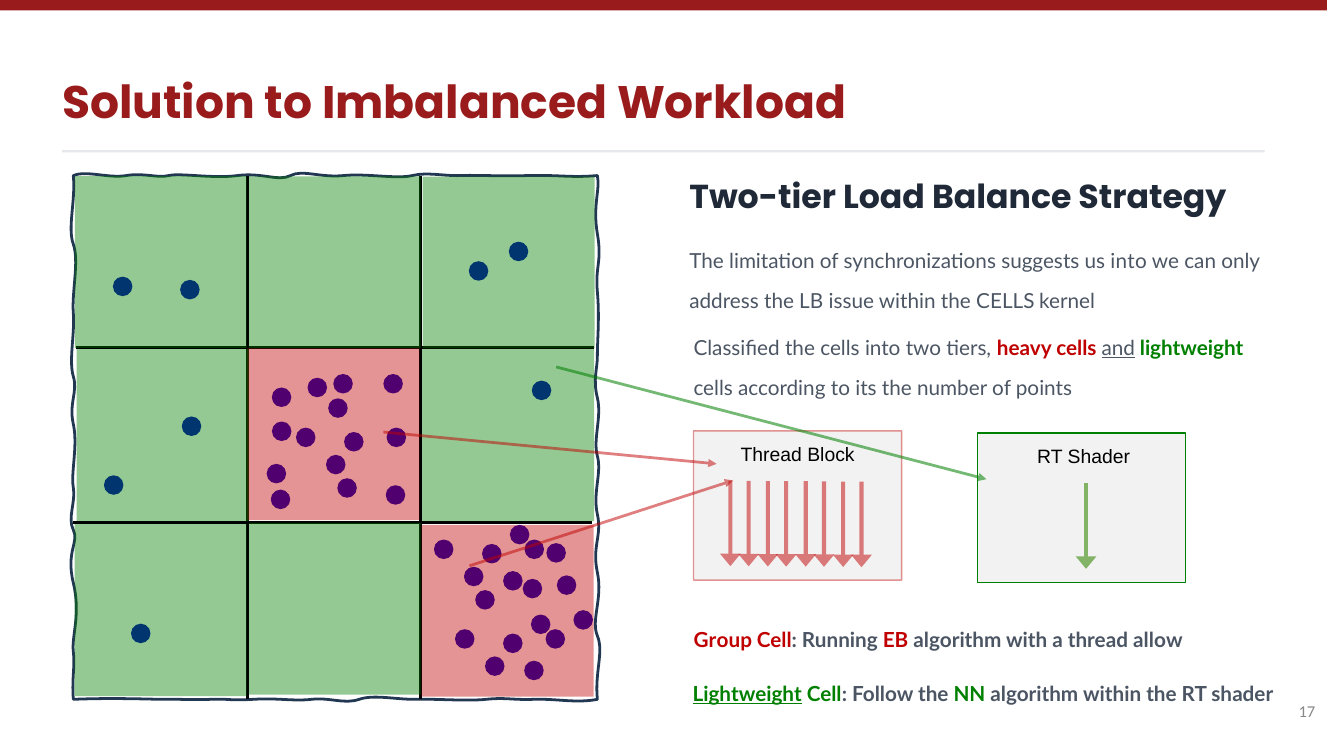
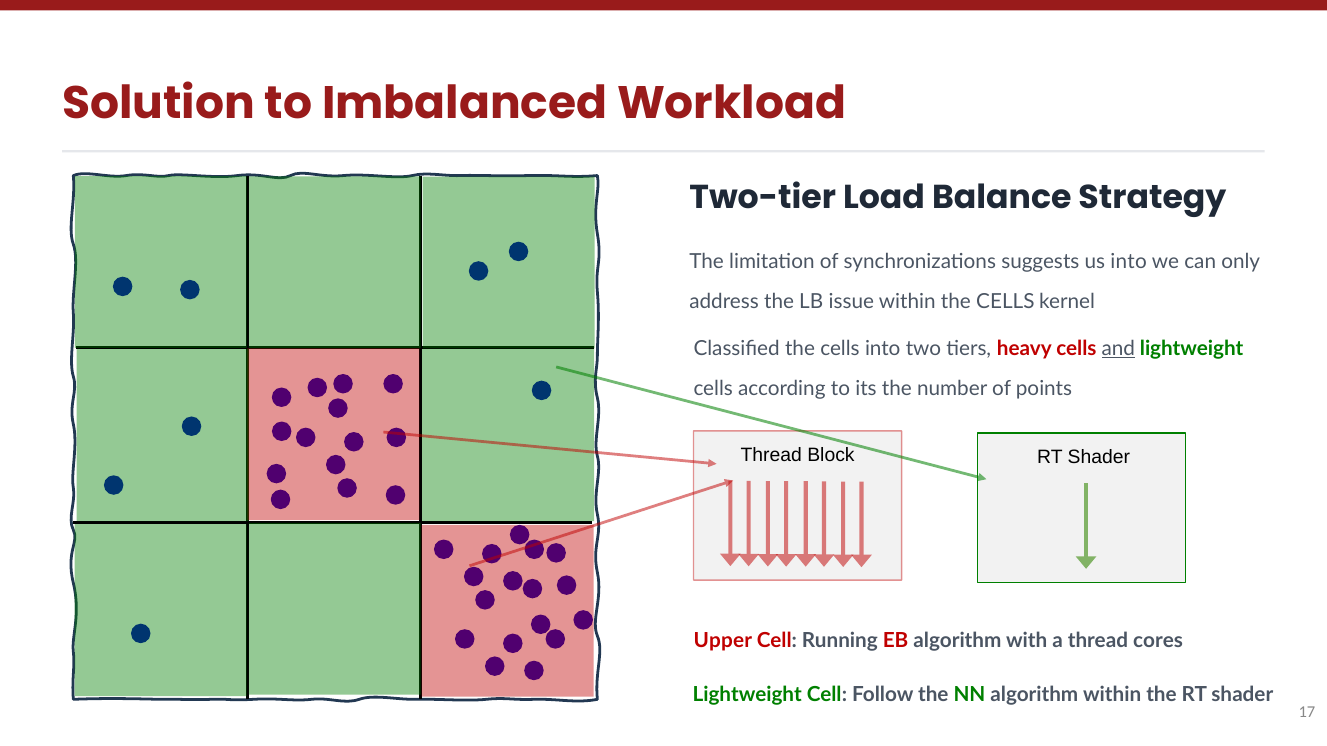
Group: Group -> Upper
allow: allow -> cores
Lightweight at (747, 695) underline: present -> none
